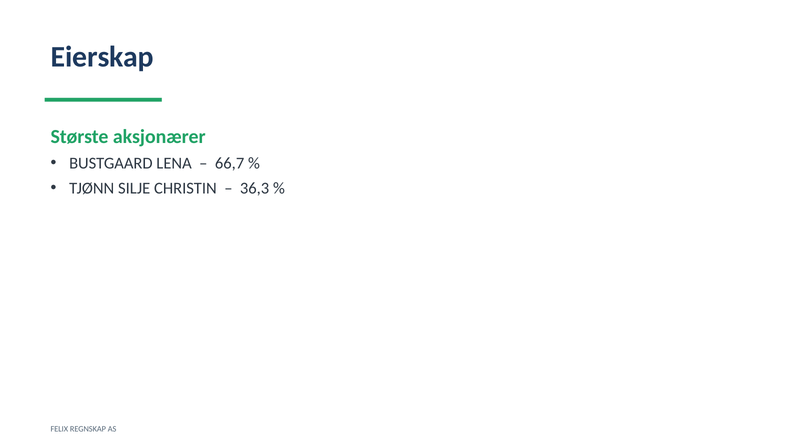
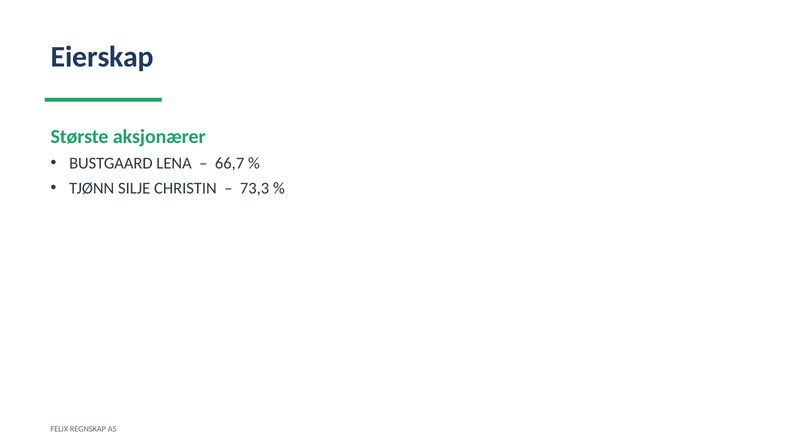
36,3: 36,3 -> 73,3
